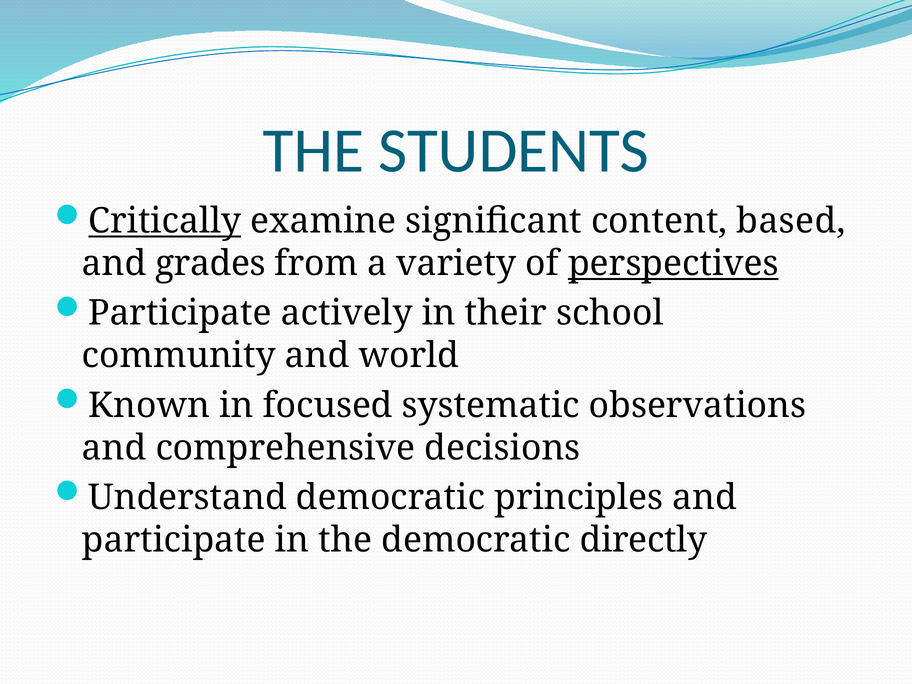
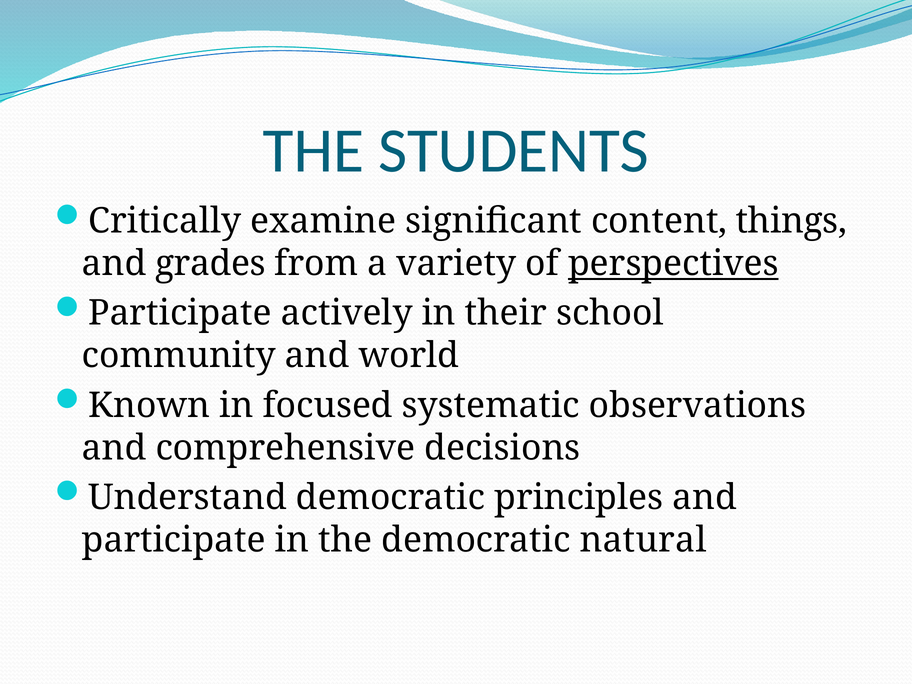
Critically underline: present -> none
based: based -> things
directly: directly -> natural
